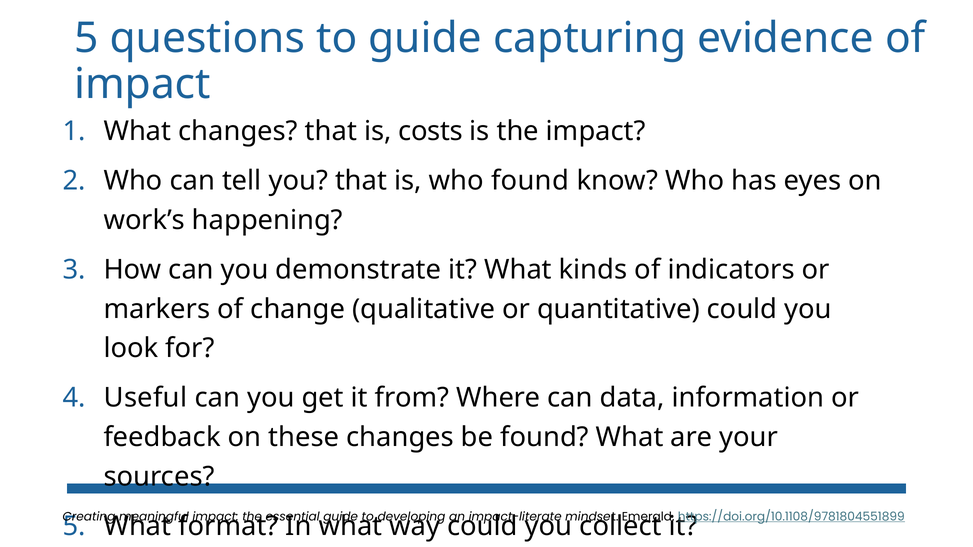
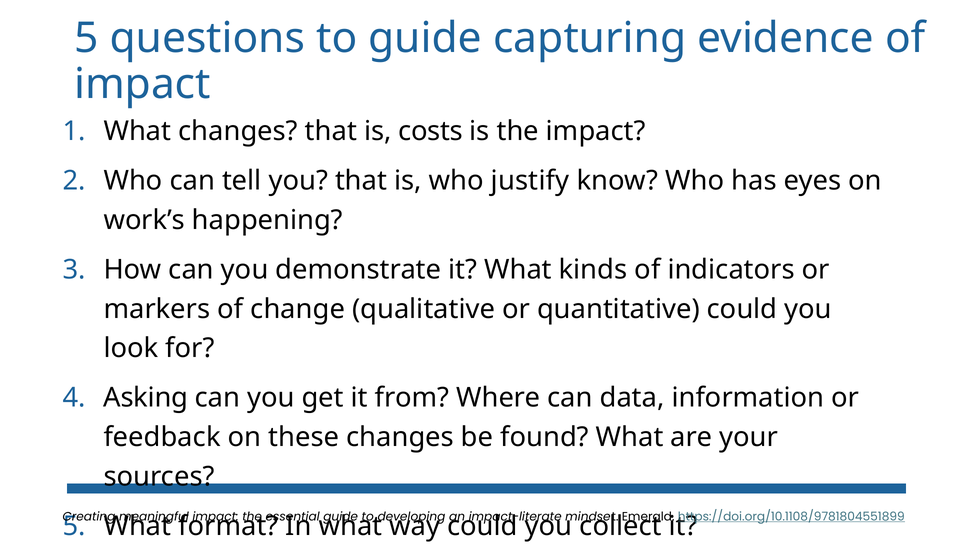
who found: found -> justify
Useful: Useful -> Asking
